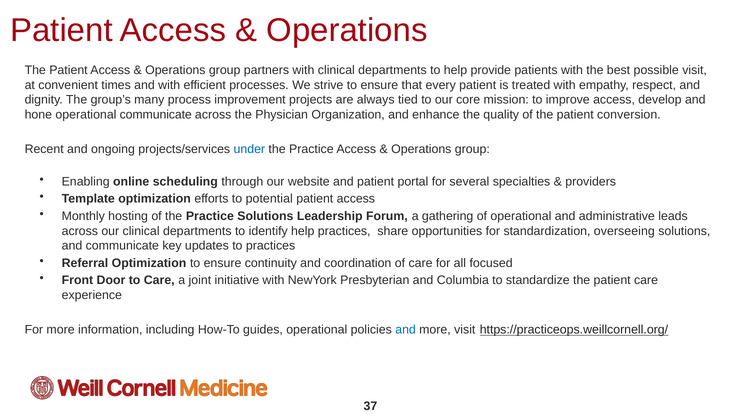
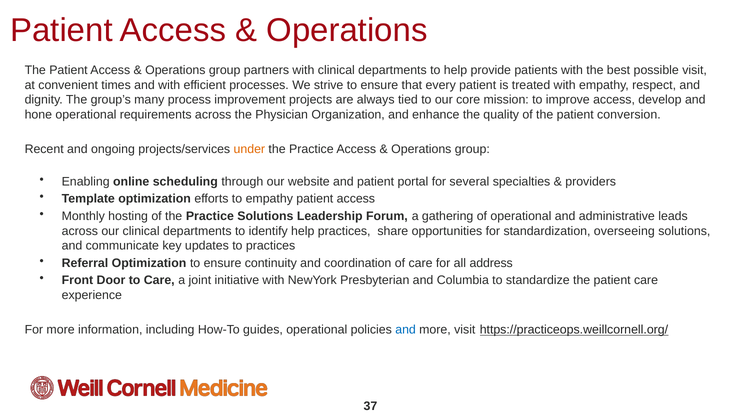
operational communicate: communicate -> requirements
under colour: blue -> orange
to potential: potential -> empathy
focused: focused -> address
